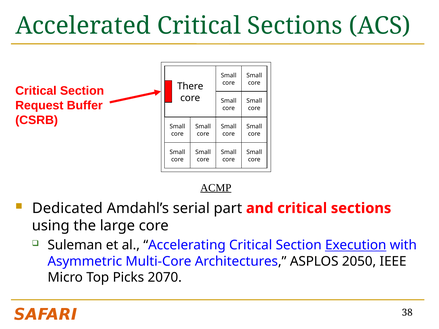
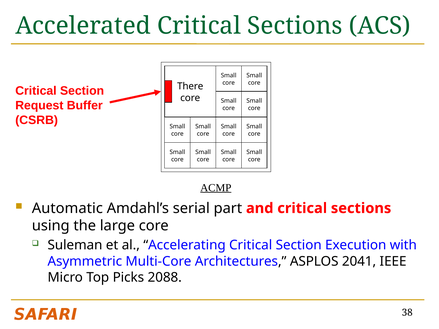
Dedicated: Dedicated -> Automatic
Execution underline: present -> none
2050: 2050 -> 2041
2070: 2070 -> 2088
